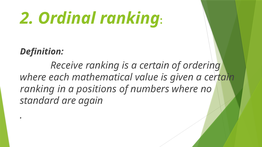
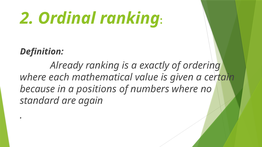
Receive: Receive -> Already
is a certain: certain -> exactly
ranking at (37, 89): ranking -> because
